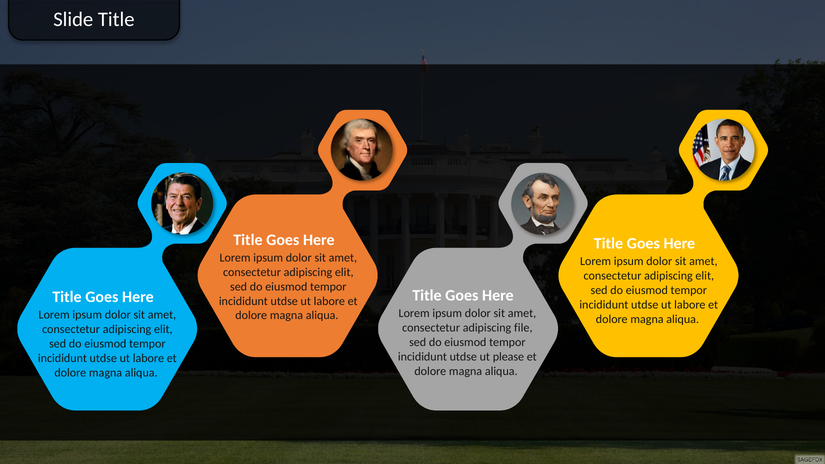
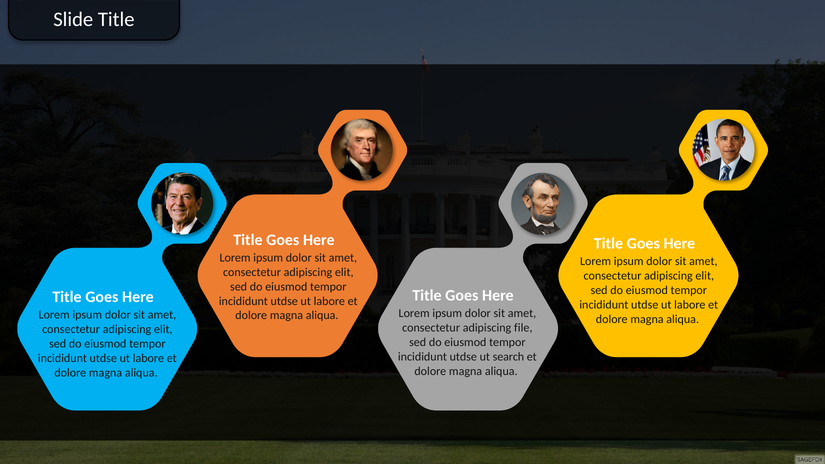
please: please -> search
